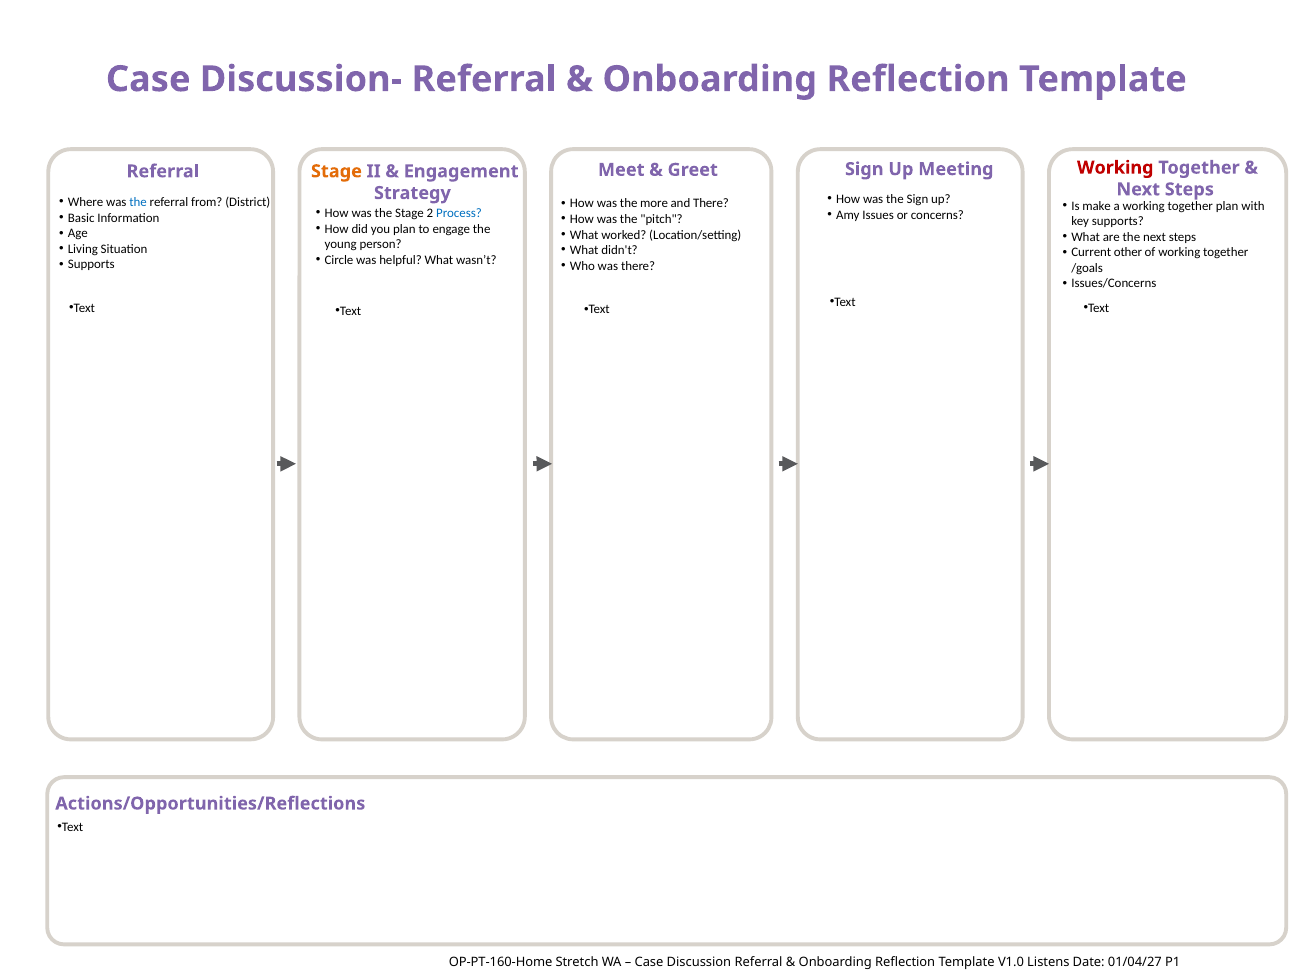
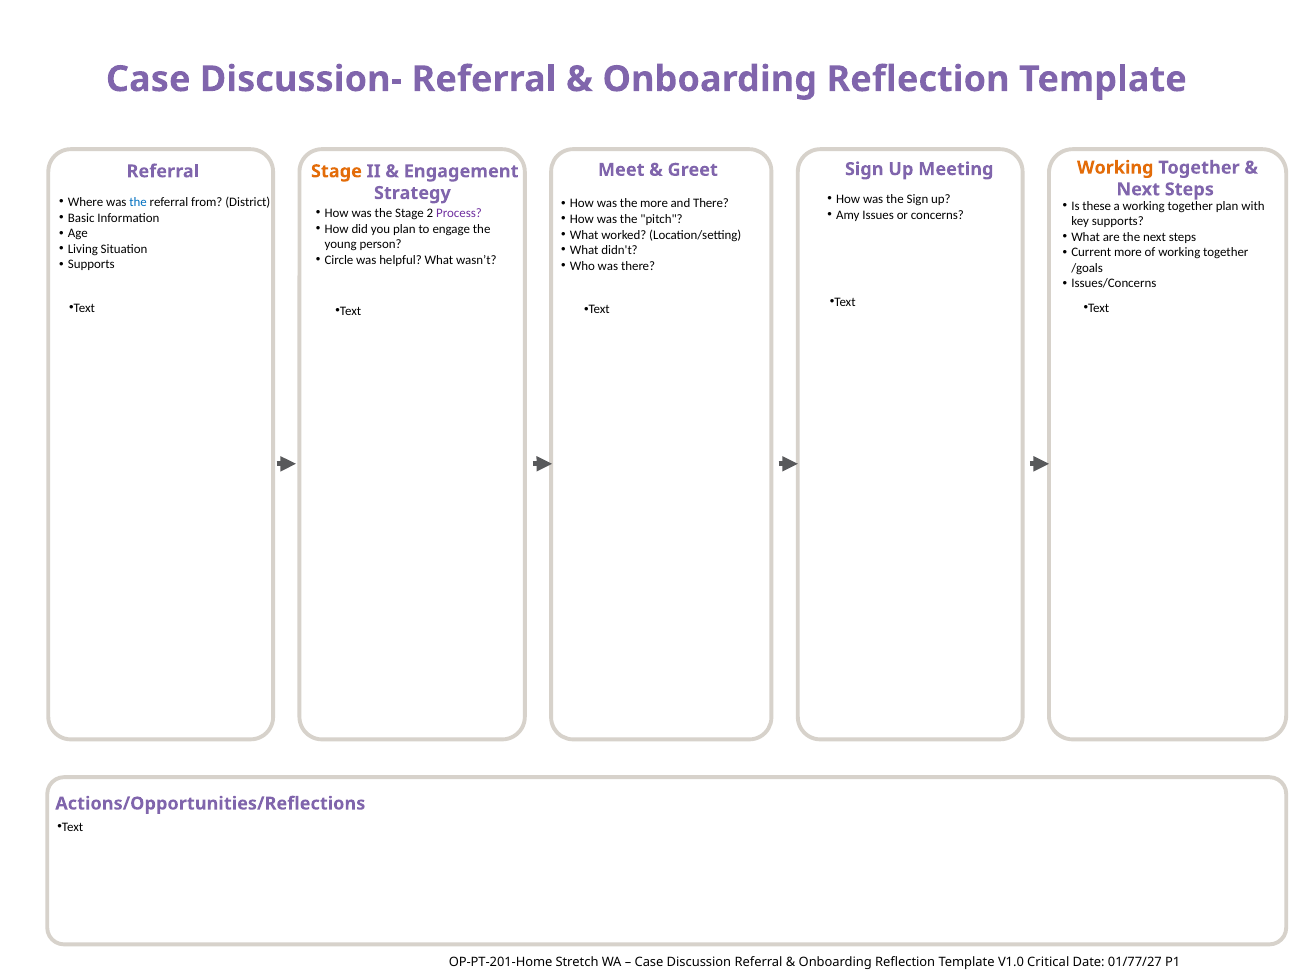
Working at (1115, 168) colour: red -> orange
make: make -> these
Process colour: blue -> purple
Current other: other -> more
OP-PT-160-Home: OP-PT-160-Home -> OP-PT-201-Home
Listens: Listens -> Critical
01/04/27: 01/04/27 -> 01/77/27
